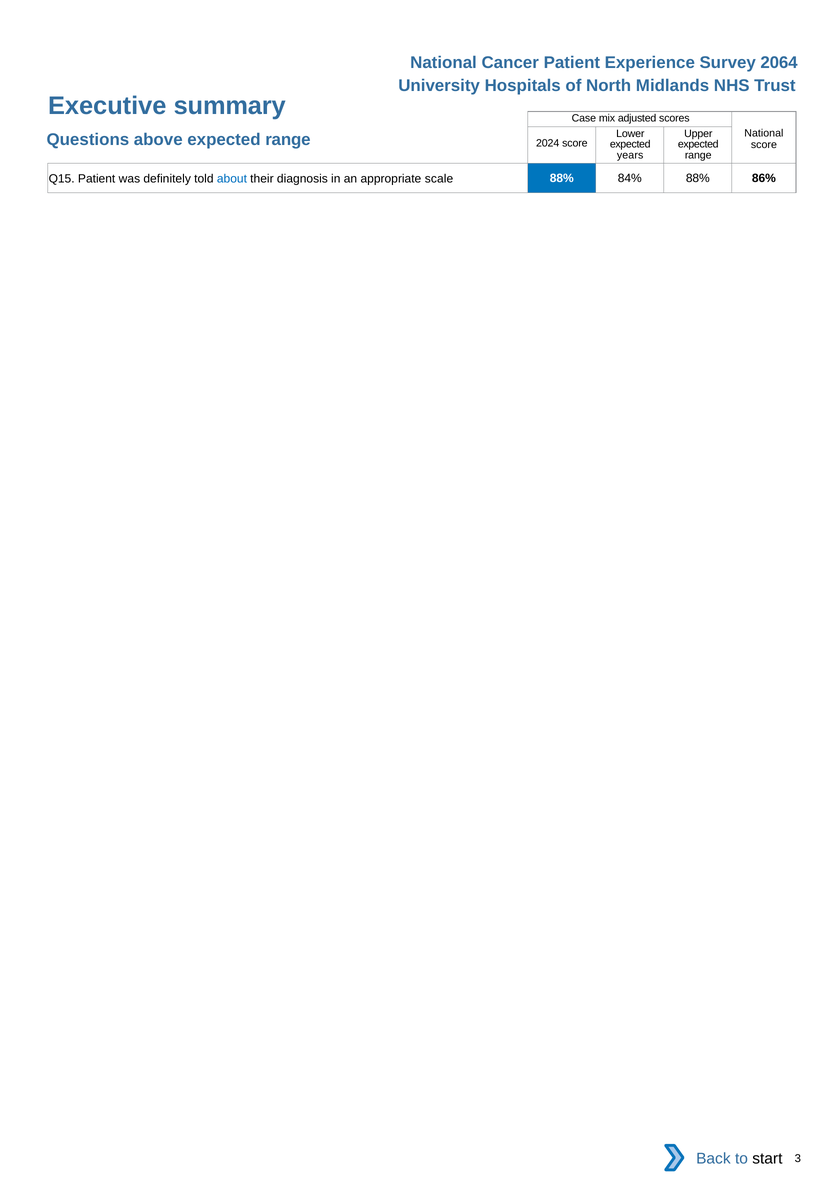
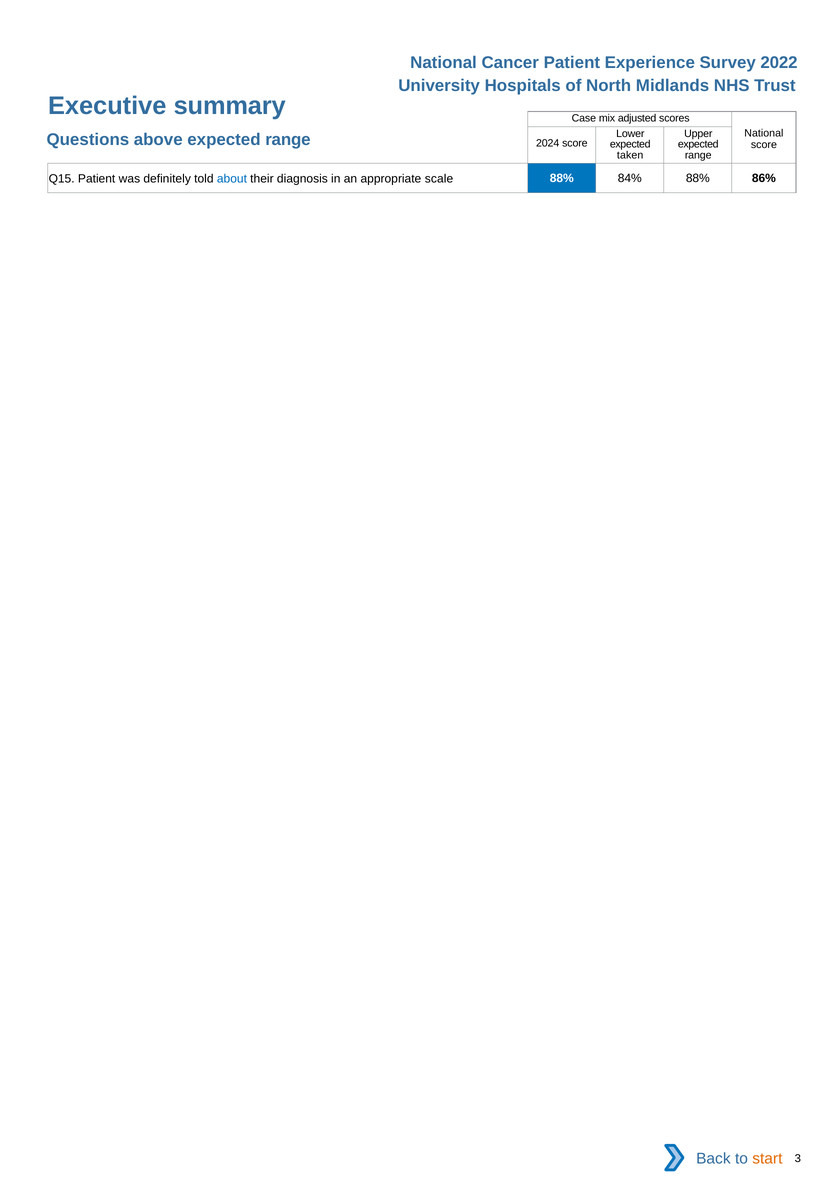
2064: 2064 -> 2022
years: years -> taken
start colour: black -> orange
